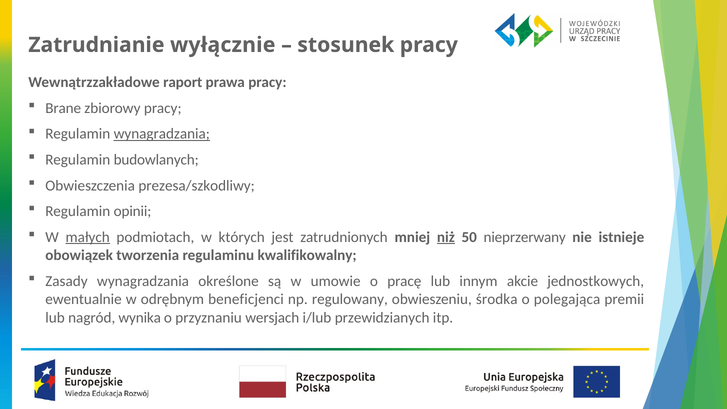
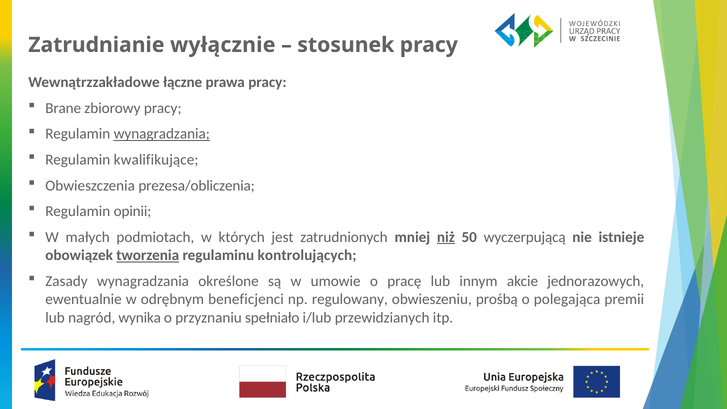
raport: raport -> łączne
budowlanych: budowlanych -> kwalifikujące
prezesa/szkodliwy: prezesa/szkodliwy -> prezesa/obliczenia
małych underline: present -> none
nieprzerwany: nieprzerwany -> wyczerpującą
tworzenia underline: none -> present
kwalifikowalny: kwalifikowalny -> kontrolujących
jednostkowych: jednostkowych -> jednorazowych
środka: środka -> prośbą
wersjach: wersjach -> spełniało
